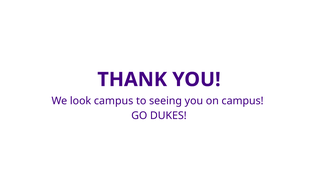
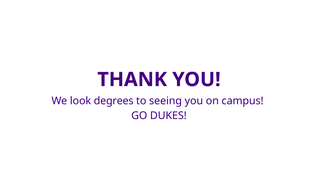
look campus: campus -> degrees
